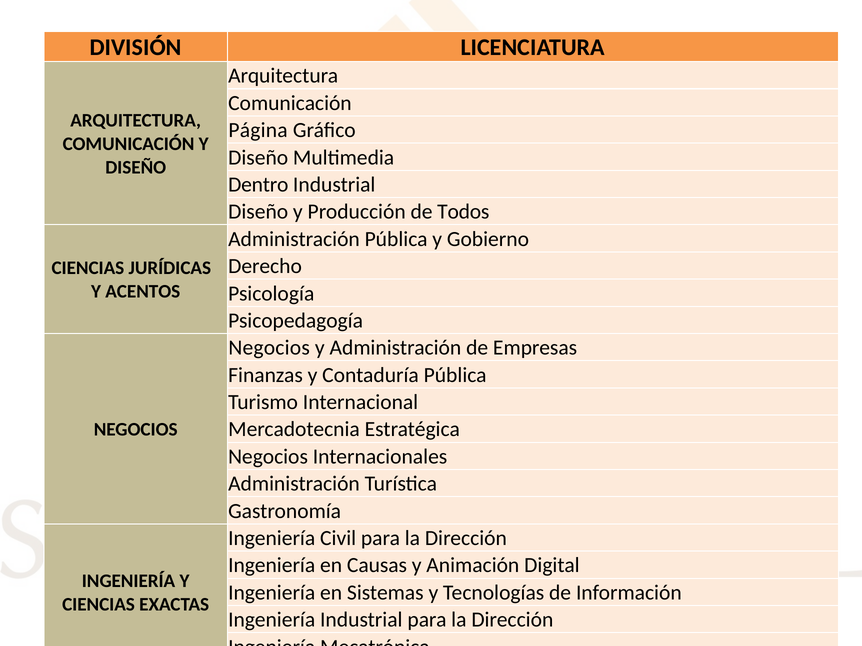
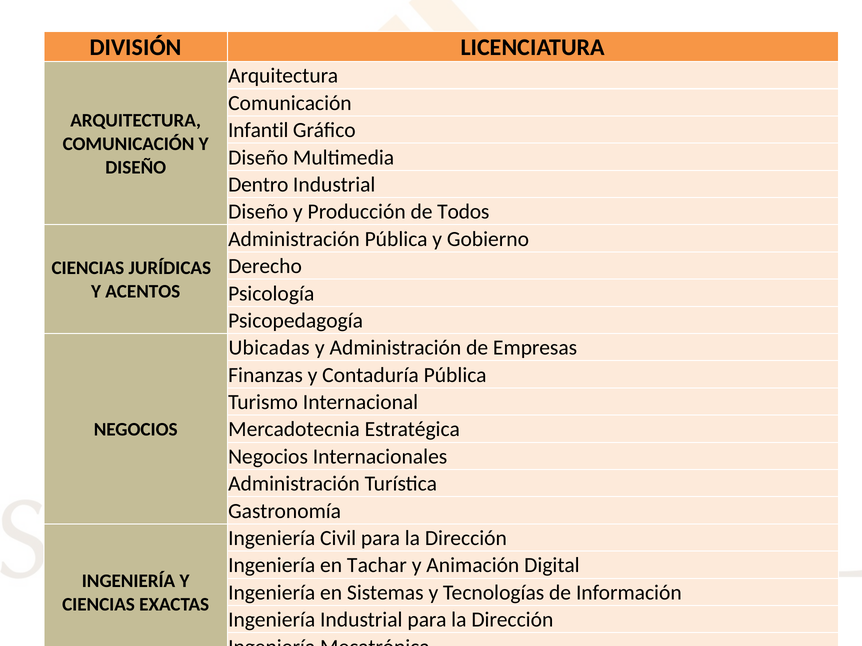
Página: Página -> Infantil
Negocios at (269, 348): Negocios -> Ubicadas
Causas: Causas -> Tachar
